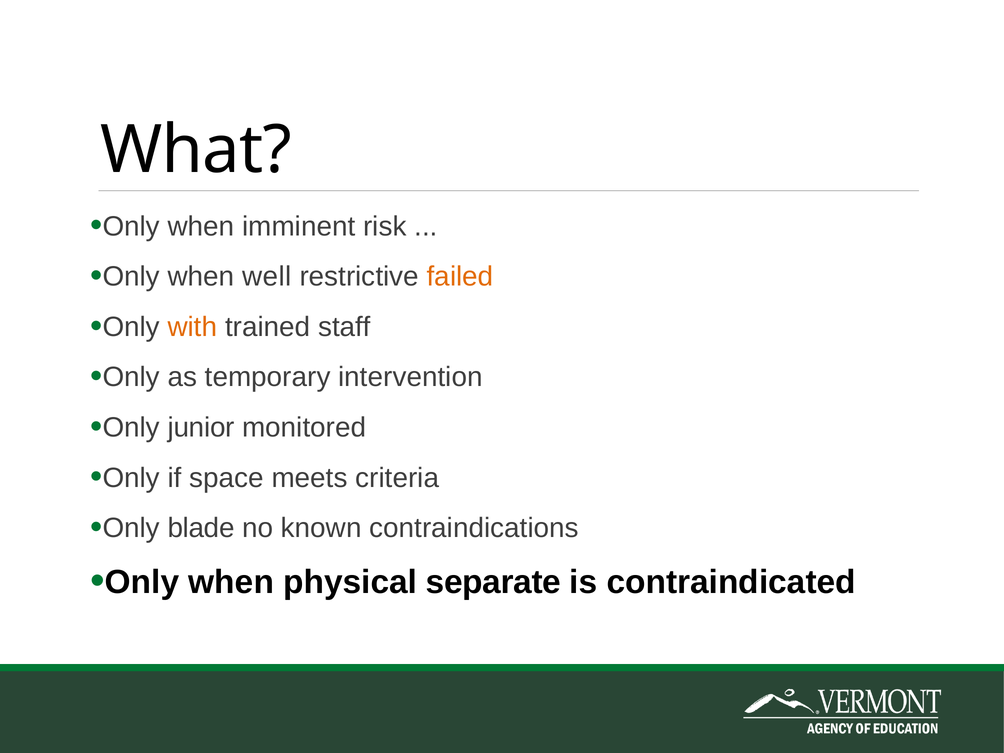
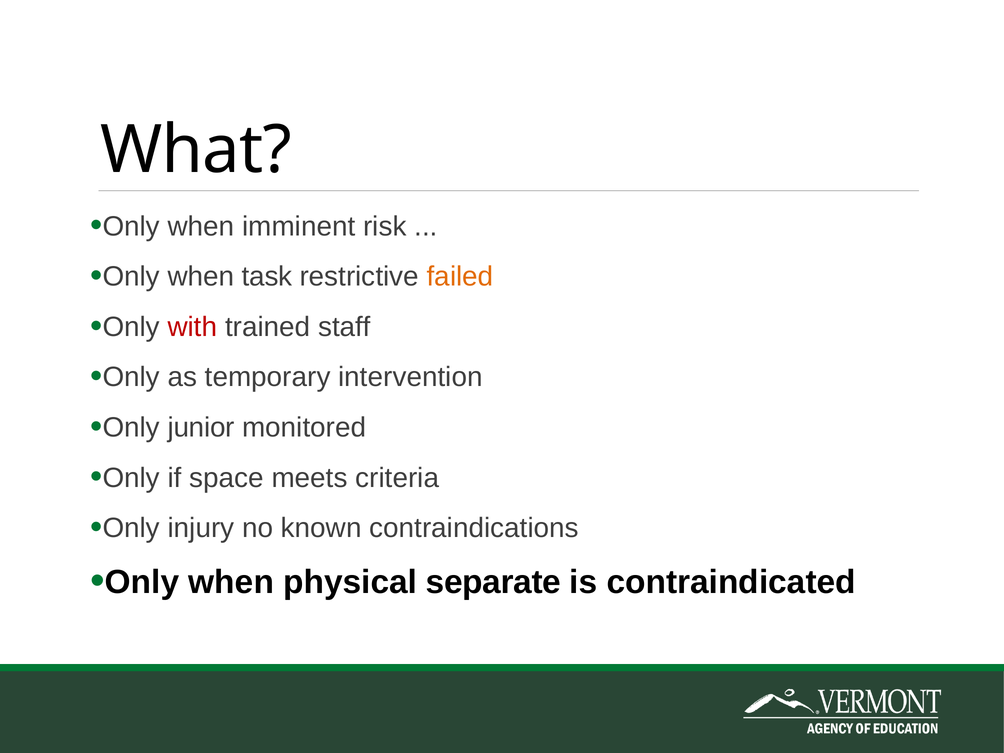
well: well -> task
with colour: orange -> red
blade: blade -> injury
